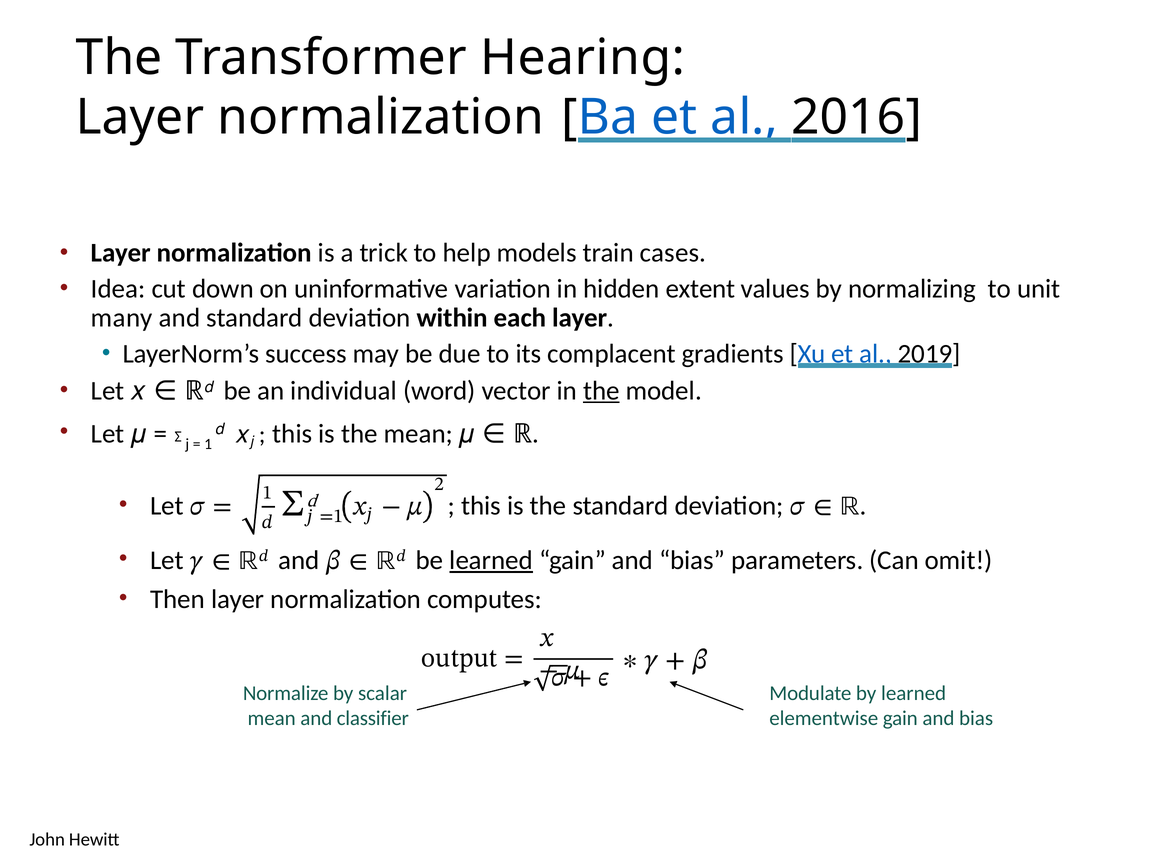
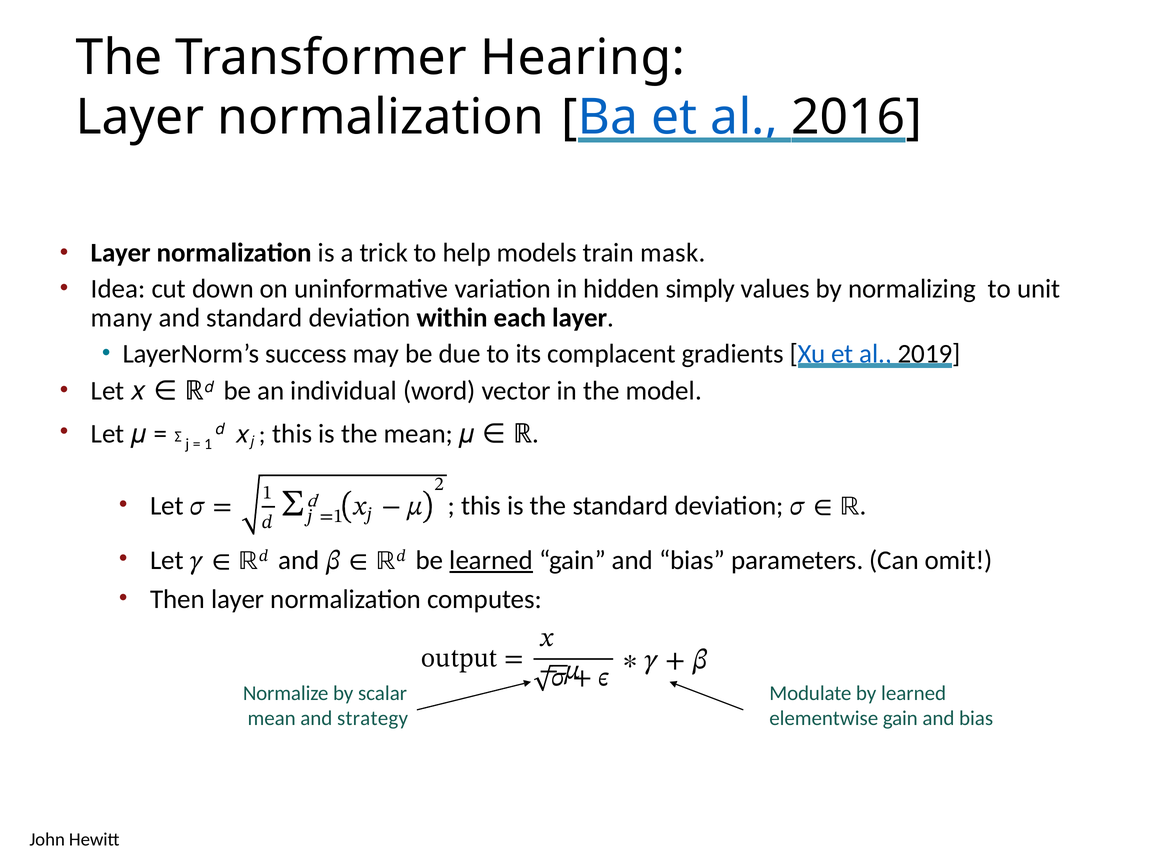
cases: cases -> mask
extent: extent -> simply
the at (601, 391) underline: present -> none
classifier: classifier -> strategy
